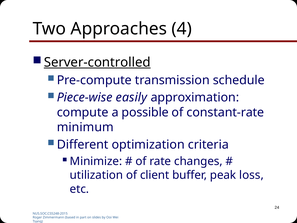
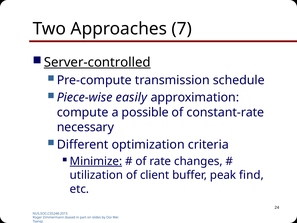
4: 4 -> 7
minimum: minimum -> necessary
Minimize underline: none -> present
loss: loss -> find
